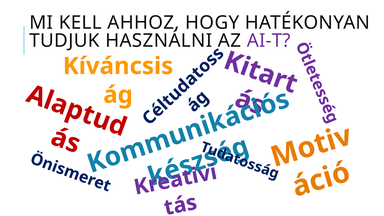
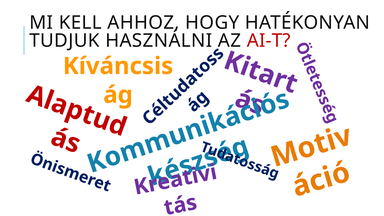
AI-T colour: purple -> red
